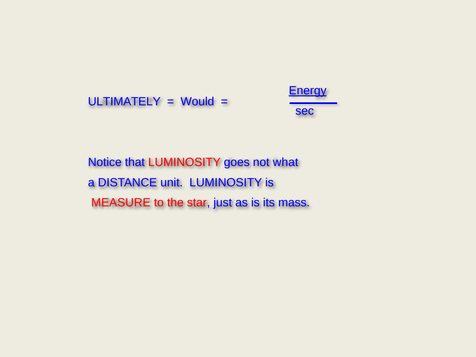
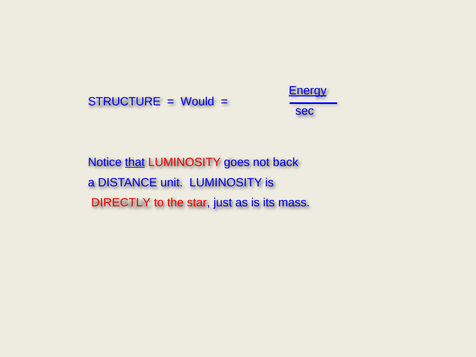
ULTIMATELY: ULTIMATELY -> STRUCTURE
that underline: none -> present
what: what -> back
MEASURE: MEASURE -> DIRECTLY
